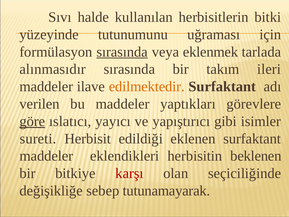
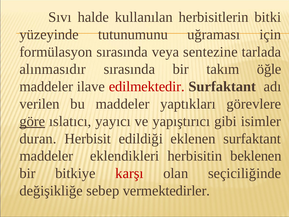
sırasında at (122, 52) underline: present -> none
eklenmek: eklenmek -> sentezine
ileri: ileri -> öğle
edilmektedir colour: orange -> red
sureti: sureti -> duran
tutunamayarak: tutunamayarak -> vermektedirler
